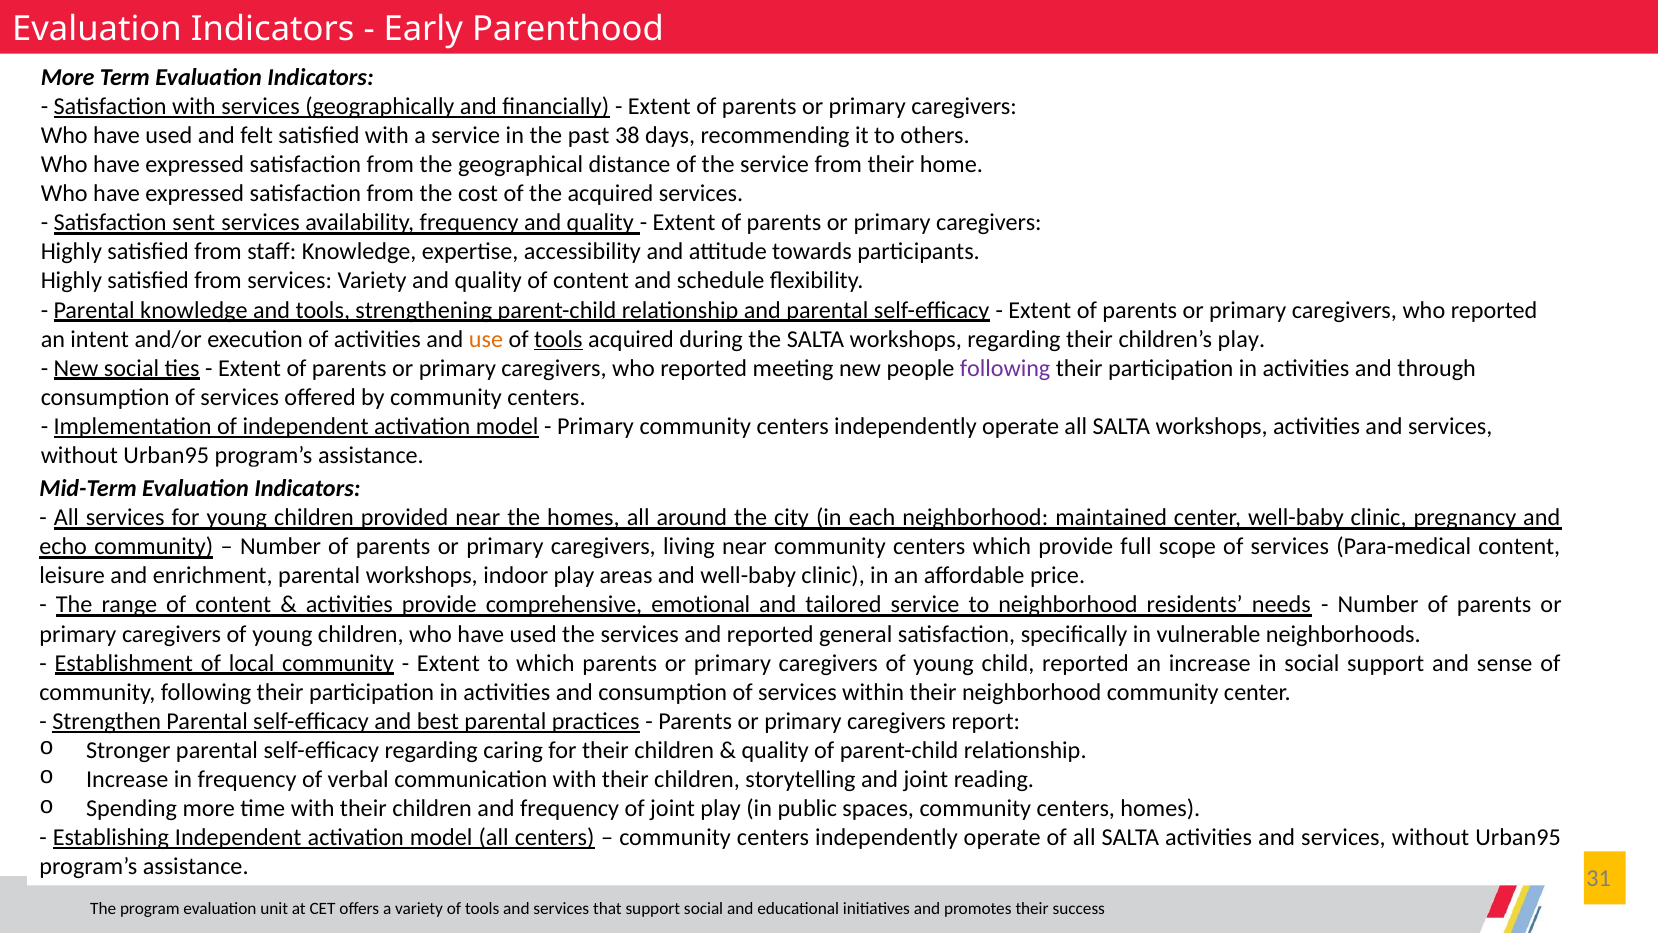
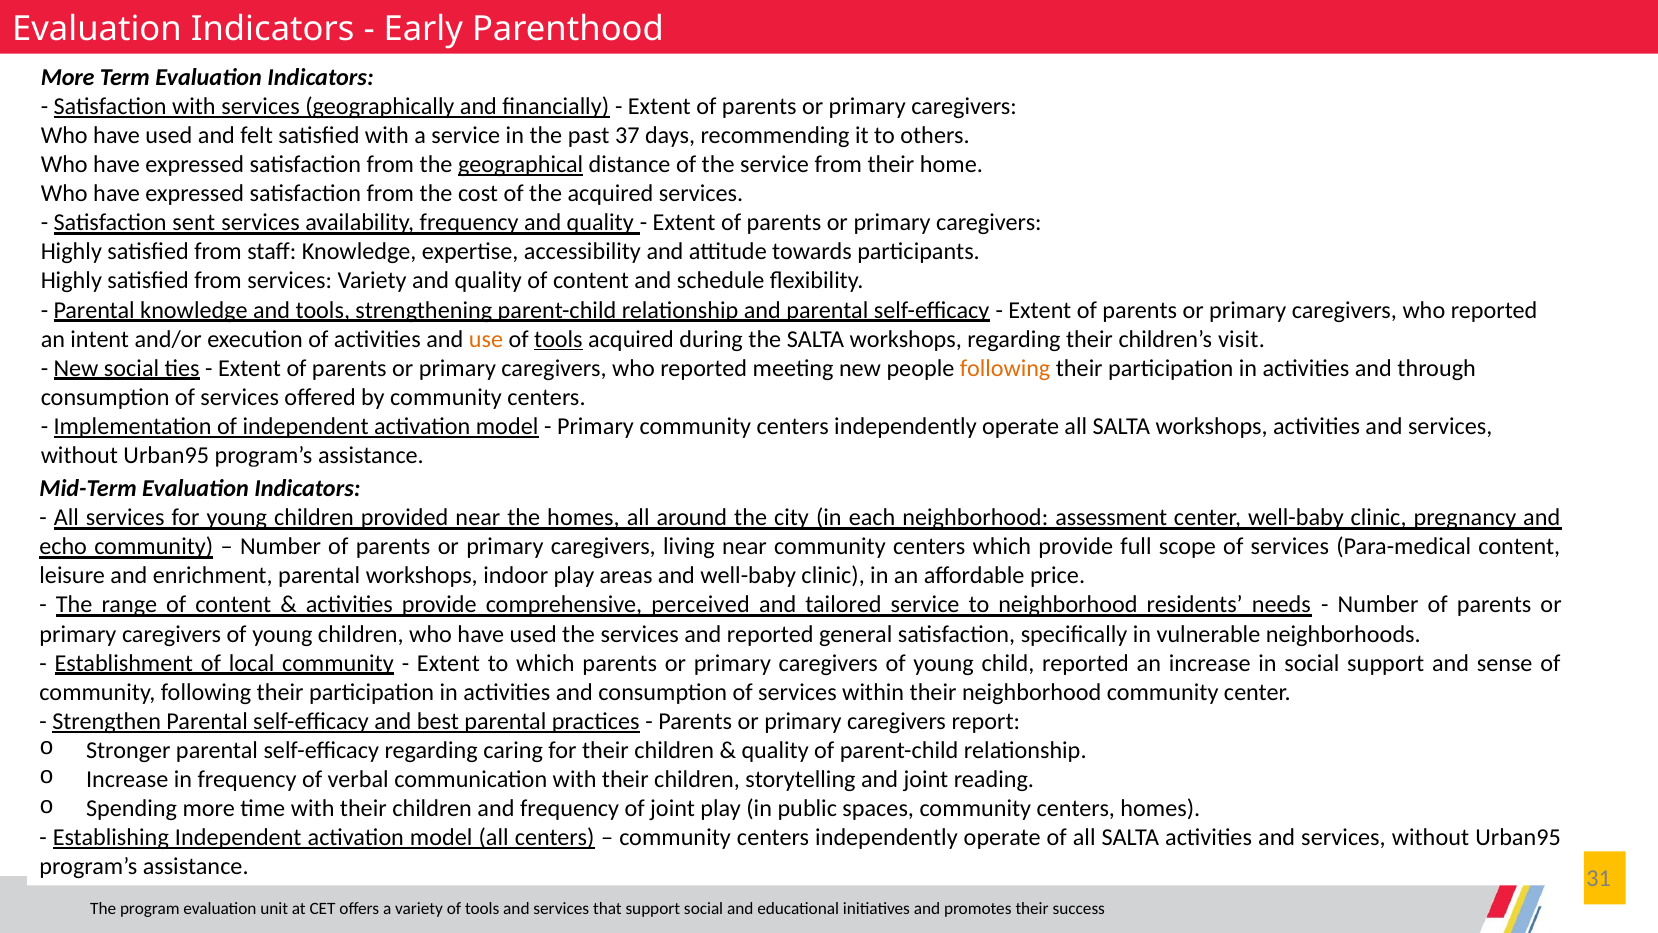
38: 38 -> 37
geographical underline: none -> present
children’s play: play -> visit
following at (1005, 368) colour: purple -> orange
maintained: maintained -> assessment
emotional: emotional -> perceived
